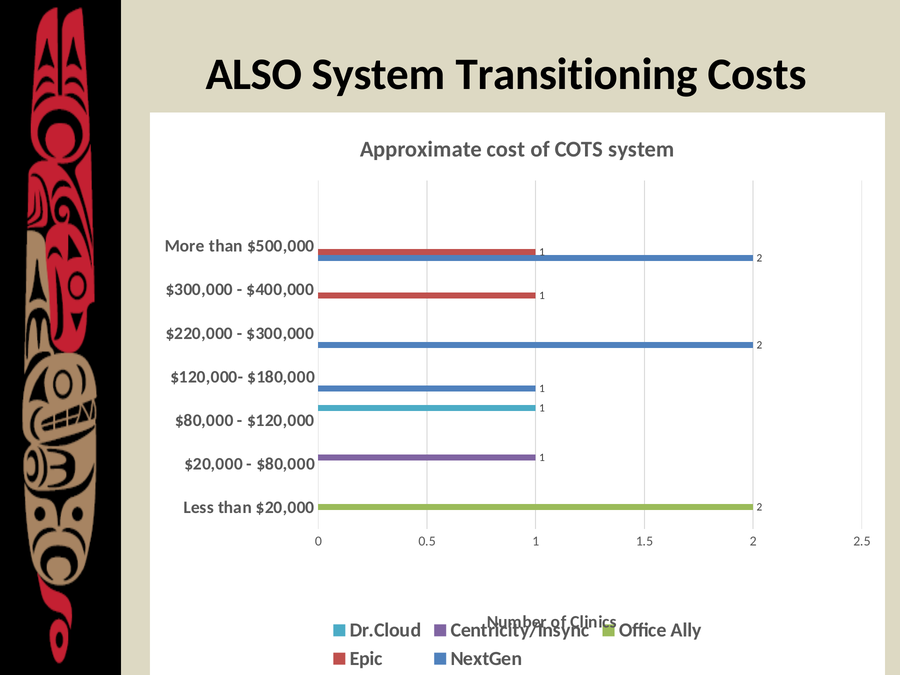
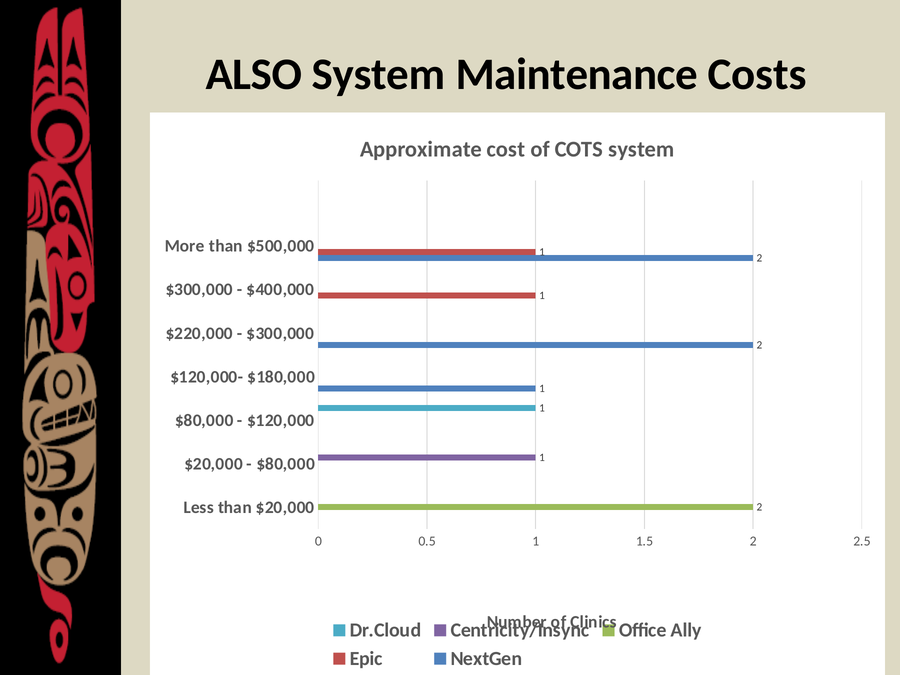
Transitioning: Transitioning -> Maintenance
